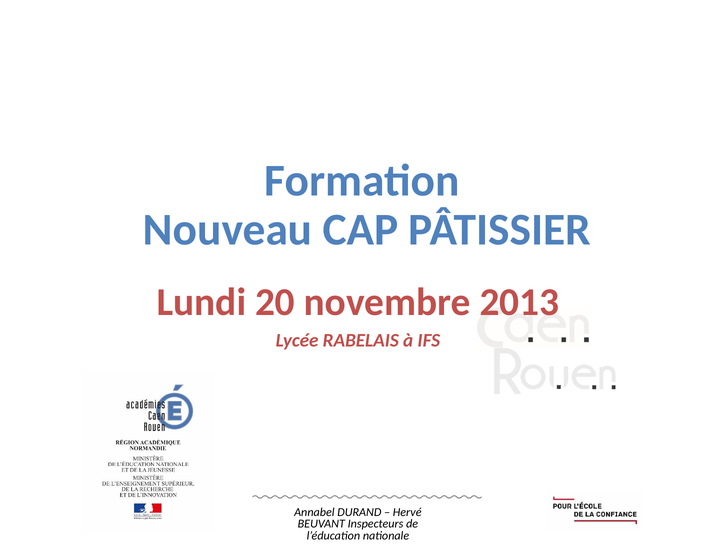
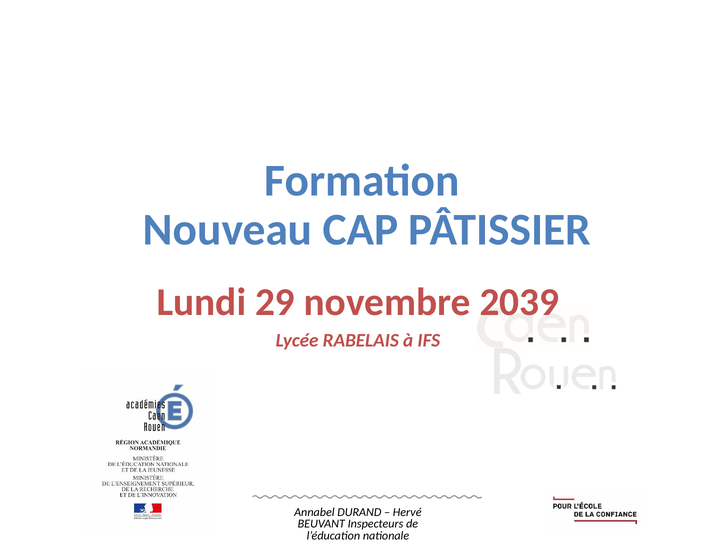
20: 20 -> 29
2013: 2013 -> 2039
